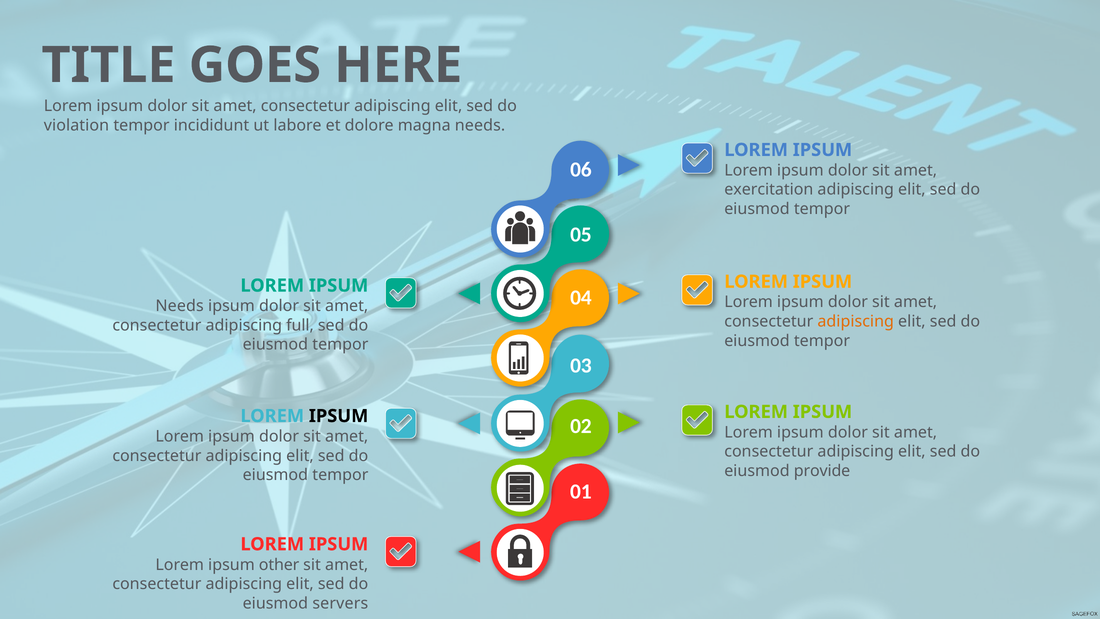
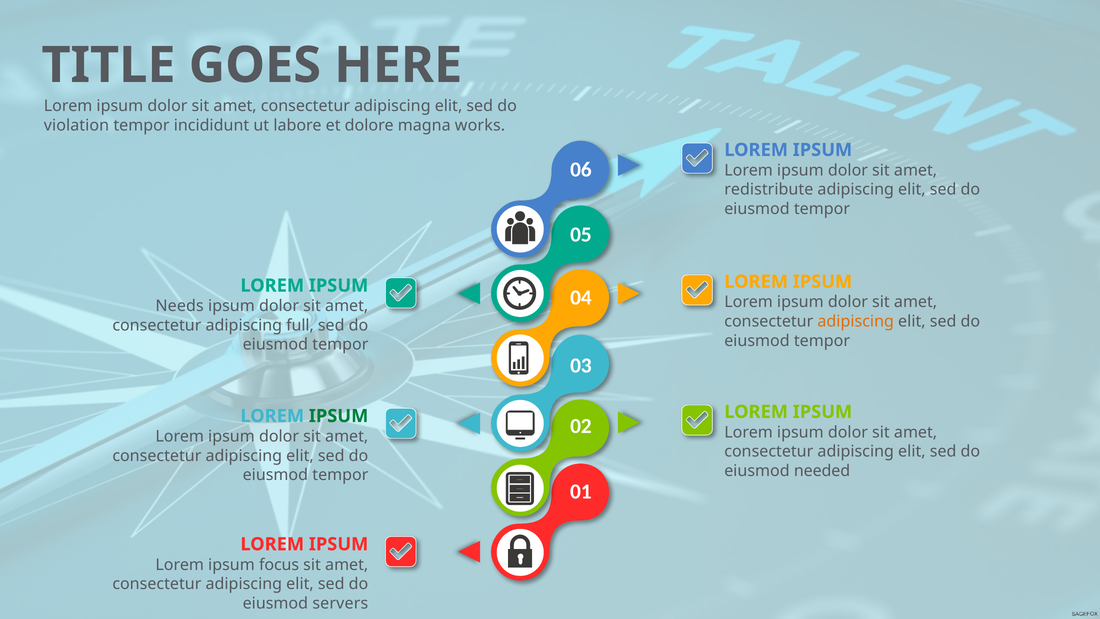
magna needs: needs -> works
exercitation: exercitation -> redistribute
IPSUM at (339, 416) colour: black -> green
provide: provide -> needed
other: other -> focus
